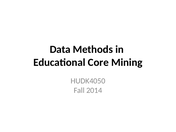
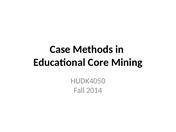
Data: Data -> Case
